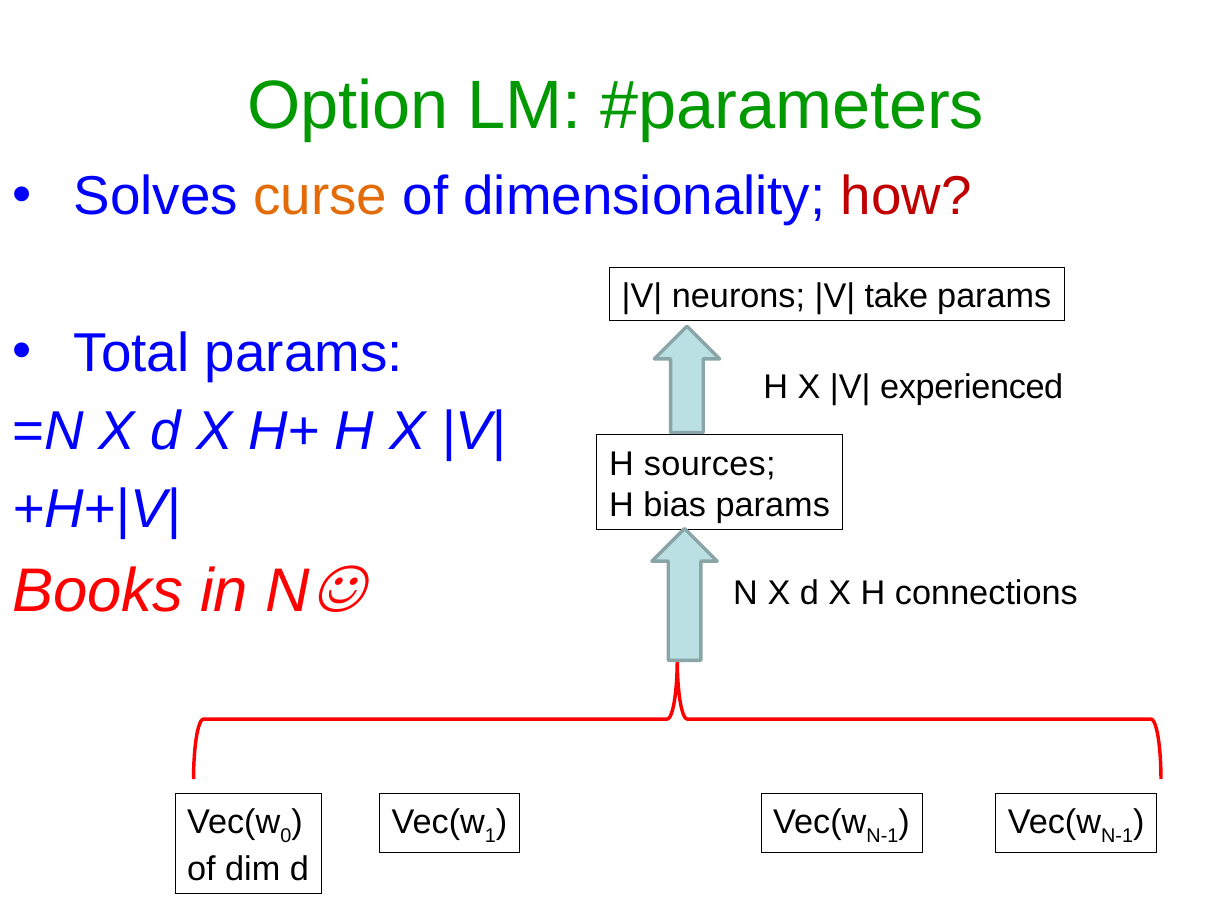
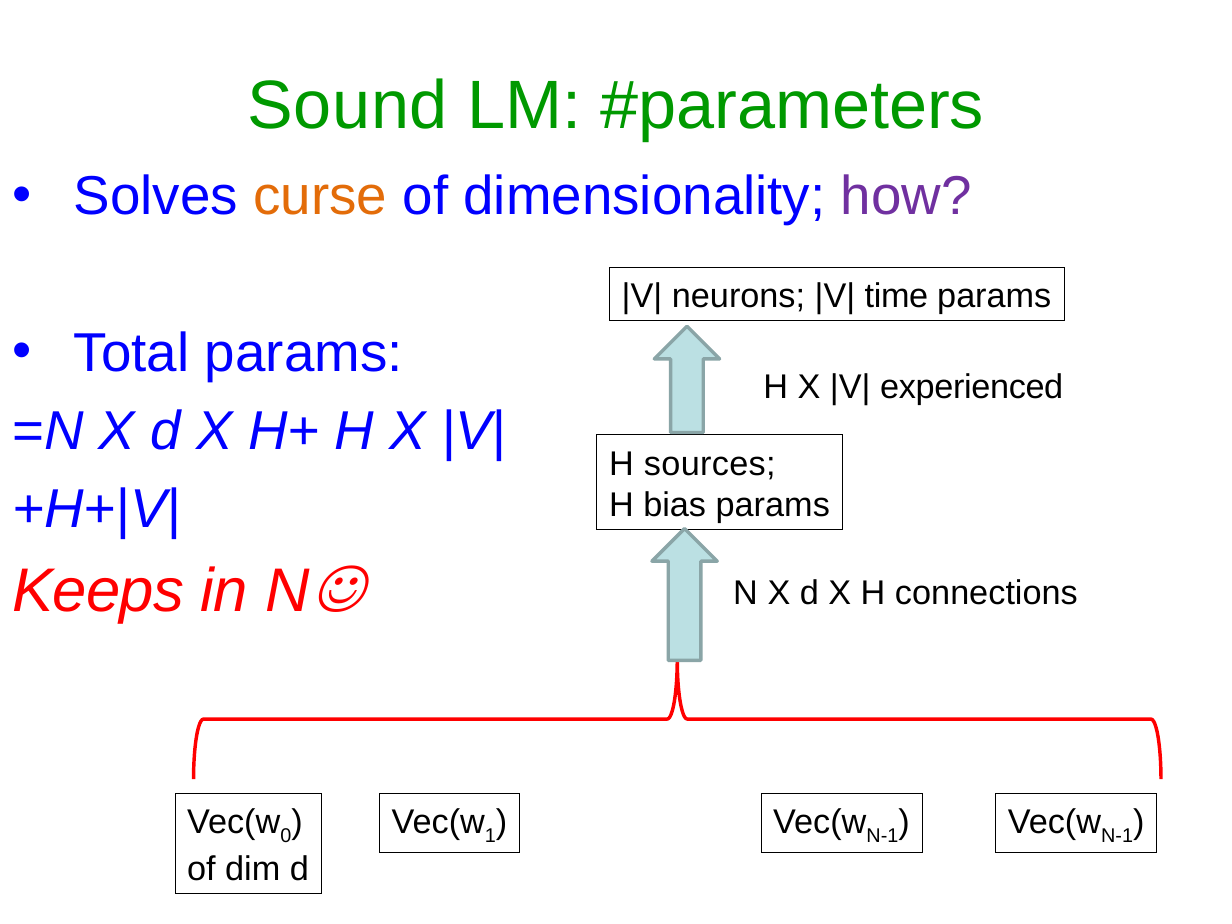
Option: Option -> Sound
how colour: red -> purple
take: take -> time
Books: Books -> Keeps
